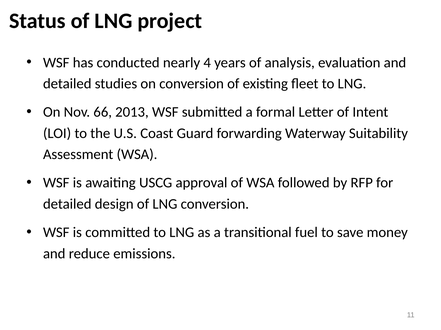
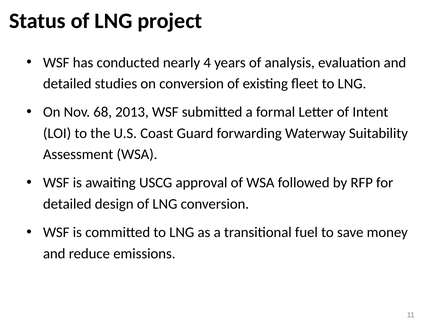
66: 66 -> 68
